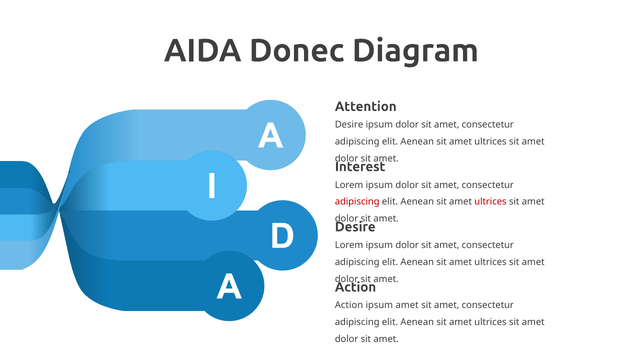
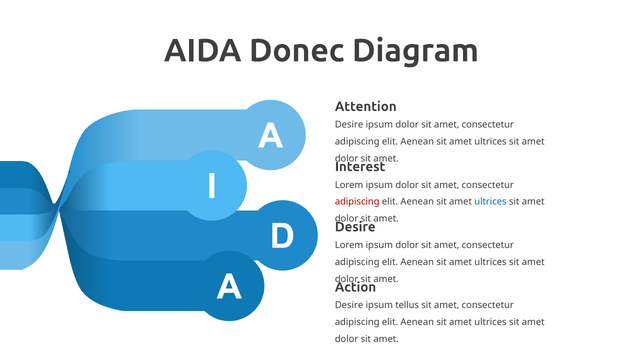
ultrices at (490, 202) colour: red -> blue
Action at (349, 305): Action -> Desire
ipsum amet: amet -> tellus
